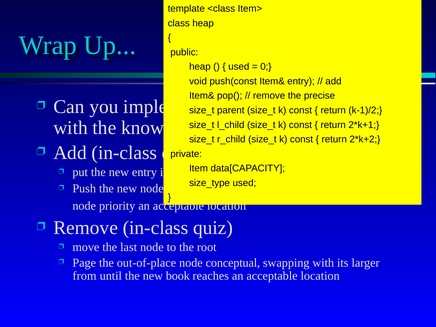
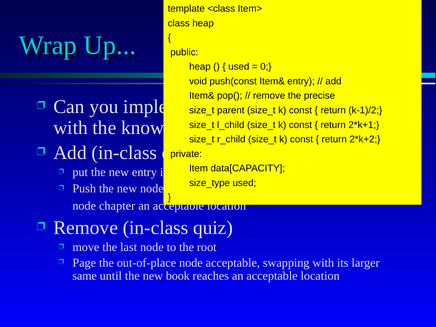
priority: priority -> chapter
node conceptual: conceptual -> acceptable
from: from -> same
